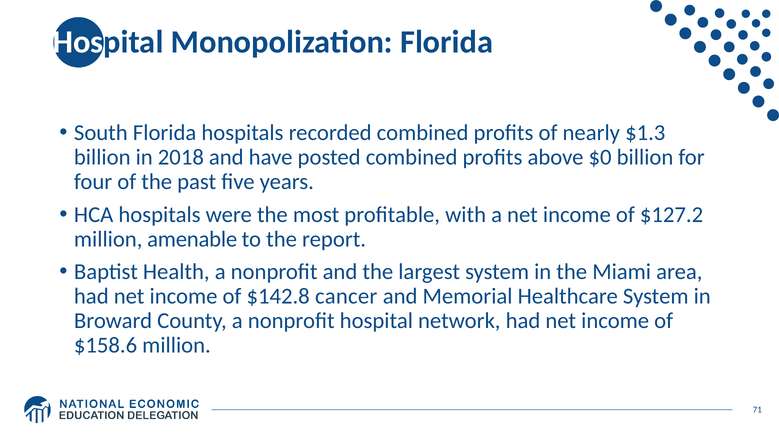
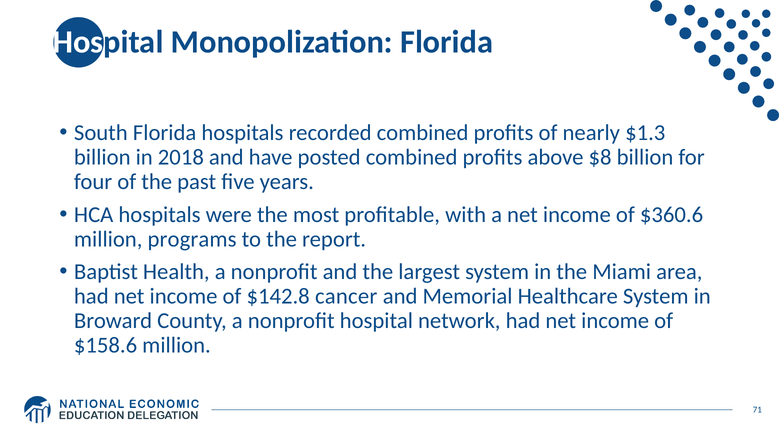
$0: $0 -> $8
$127.2: $127.2 -> $360.6
amenable: amenable -> programs
